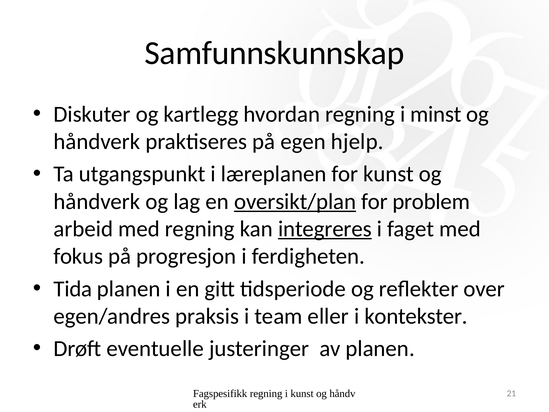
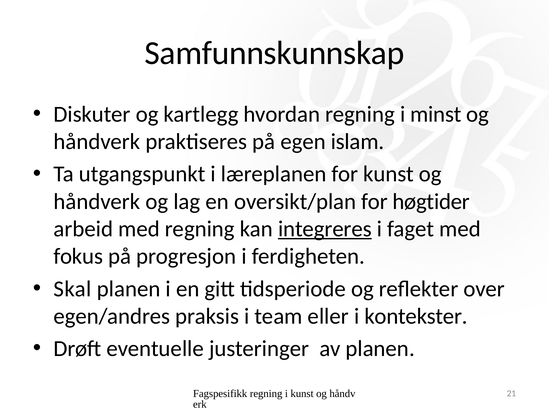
hjelp: hjelp -> islam
oversikt/plan underline: present -> none
problem: problem -> høgtider
Tida: Tida -> Skal
